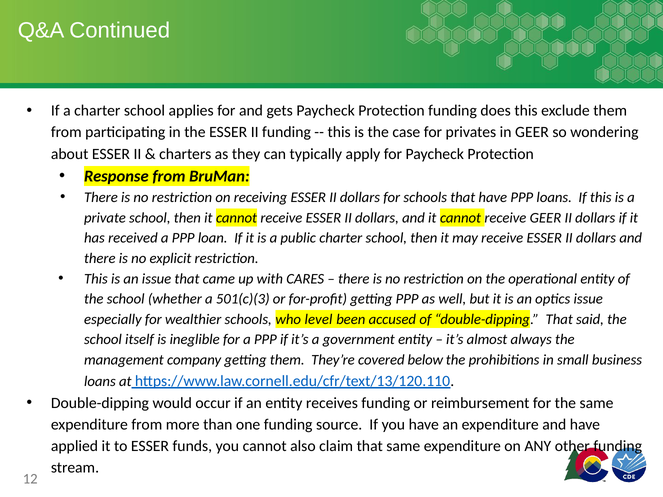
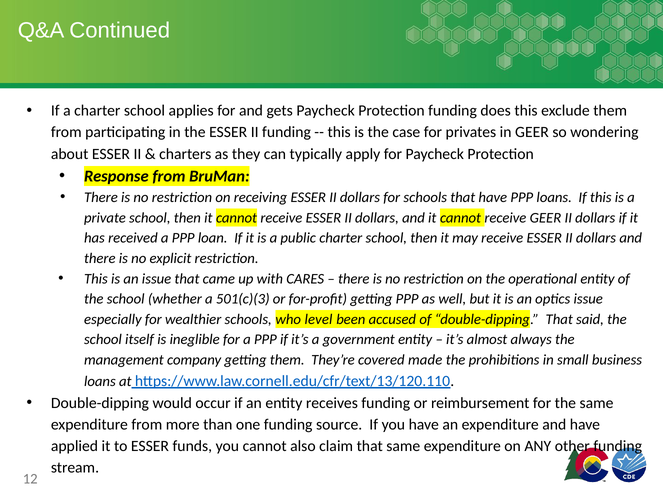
below: below -> made
